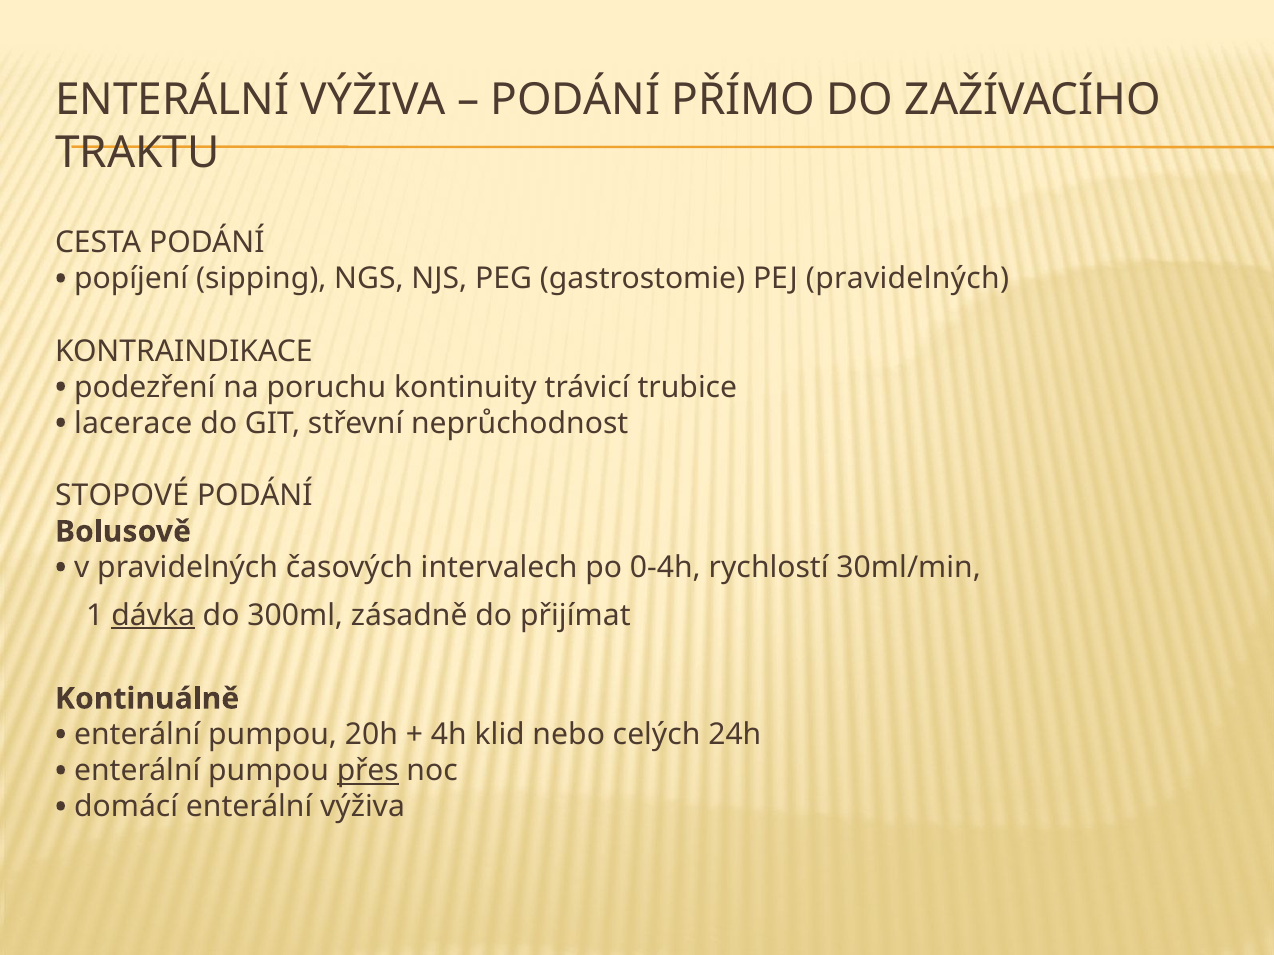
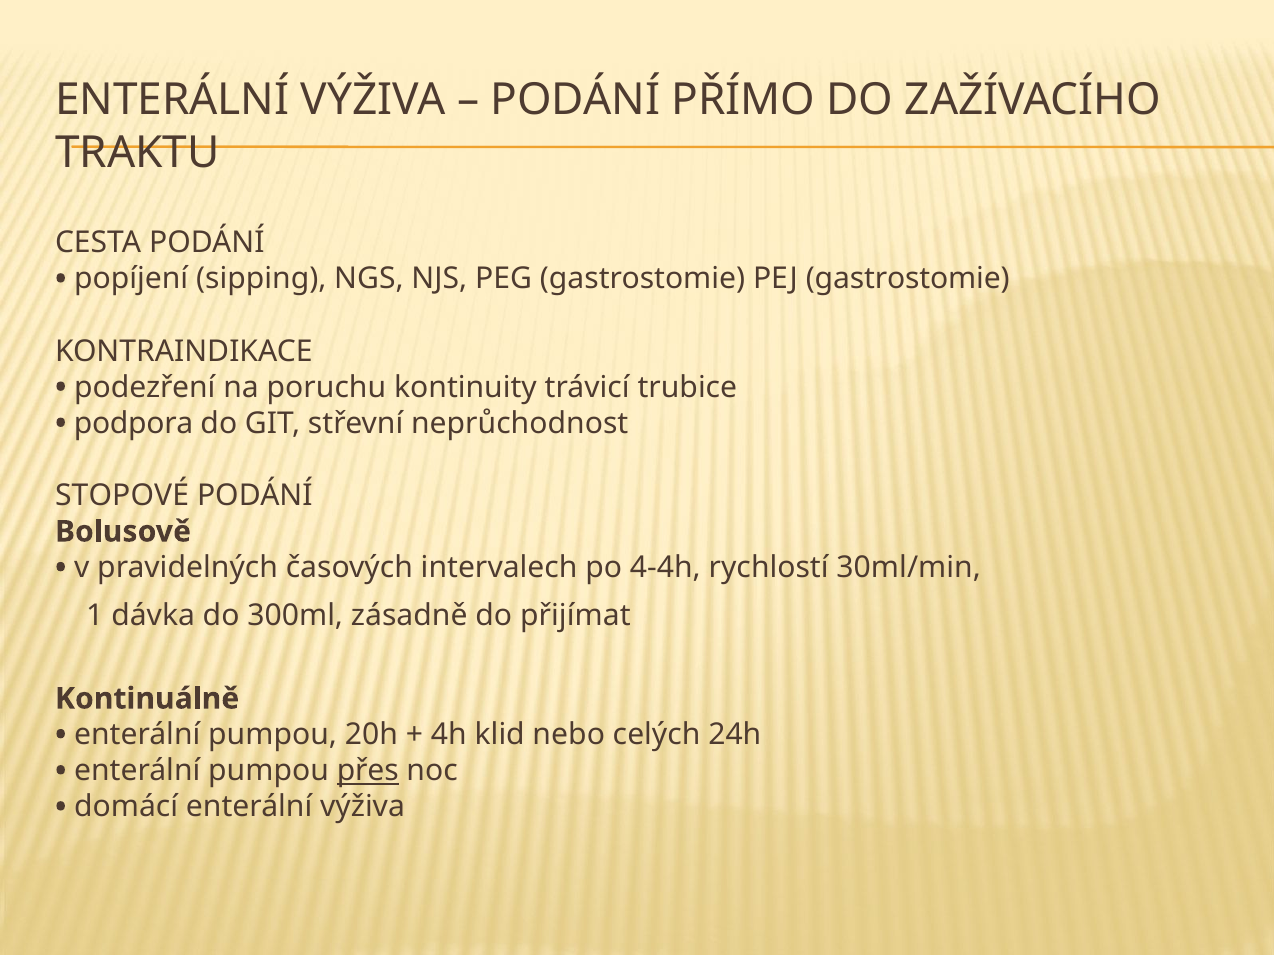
PEJ pravidelných: pravidelných -> gastrostomie
lacerace: lacerace -> podpora
0-4h: 0-4h -> 4-4h
dávka underline: present -> none
